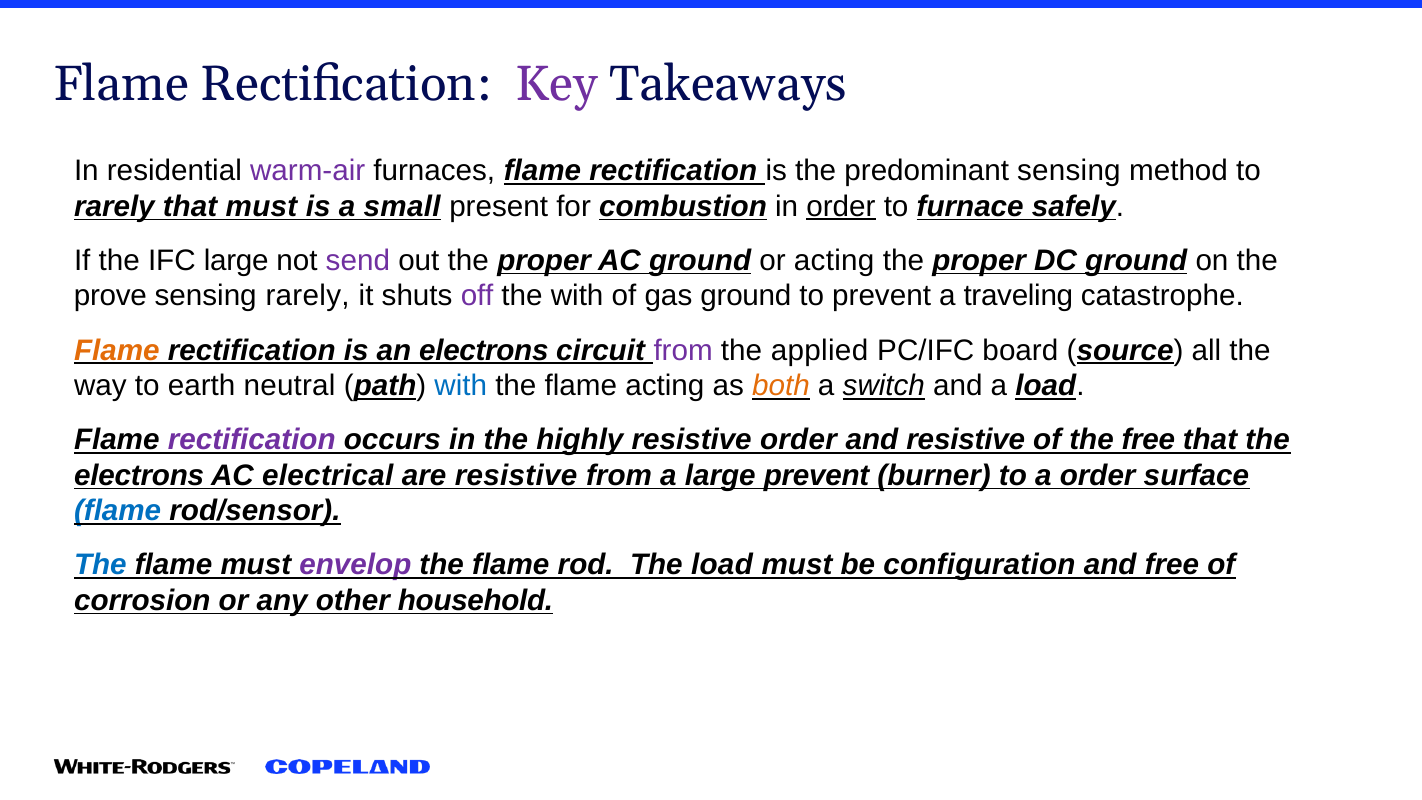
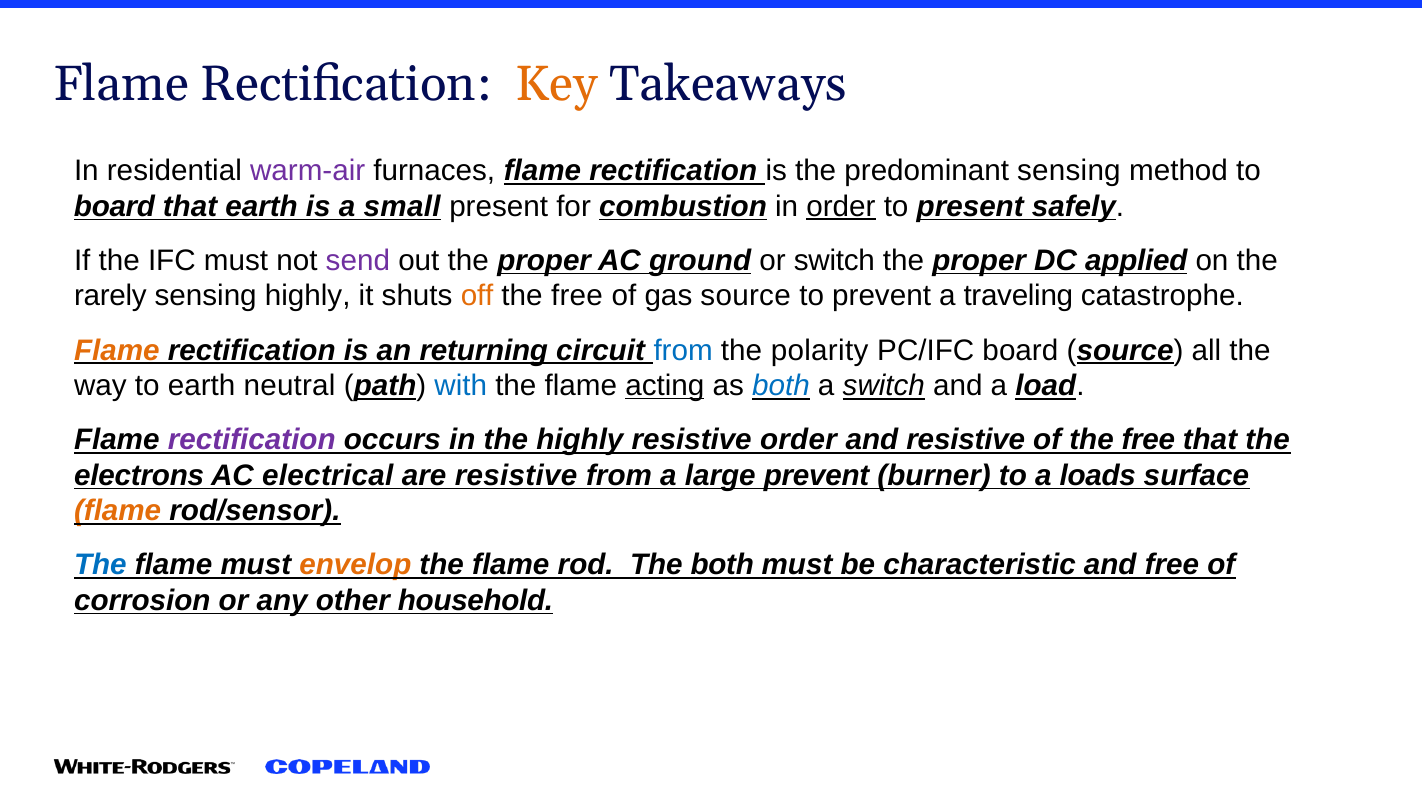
Key colour: purple -> orange
rarely at (114, 206): rarely -> board
that must: must -> earth
to furnace: furnace -> present
IFC large: large -> must
or acting: acting -> switch
DC ground: ground -> applied
prove: prove -> rarely
sensing rarely: rarely -> highly
off colour: purple -> orange
with at (577, 296): with -> free
gas ground: ground -> source
an electrons: electrons -> returning
from at (683, 350) colour: purple -> blue
applied: applied -> polarity
acting at (665, 386) underline: none -> present
both at (781, 386) colour: orange -> blue
a order: order -> loads
flame at (118, 511) colour: blue -> orange
envelop colour: purple -> orange
The load: load -> both
configuration: configuration -> characteristic
